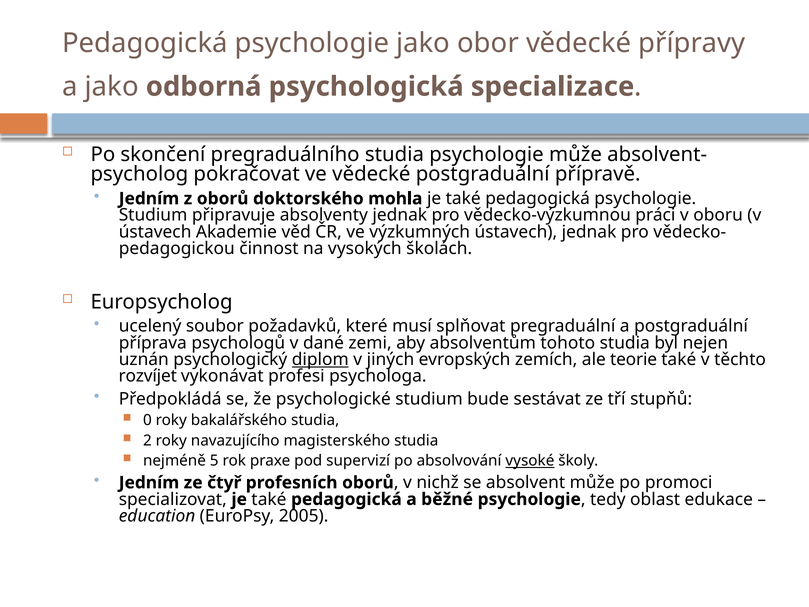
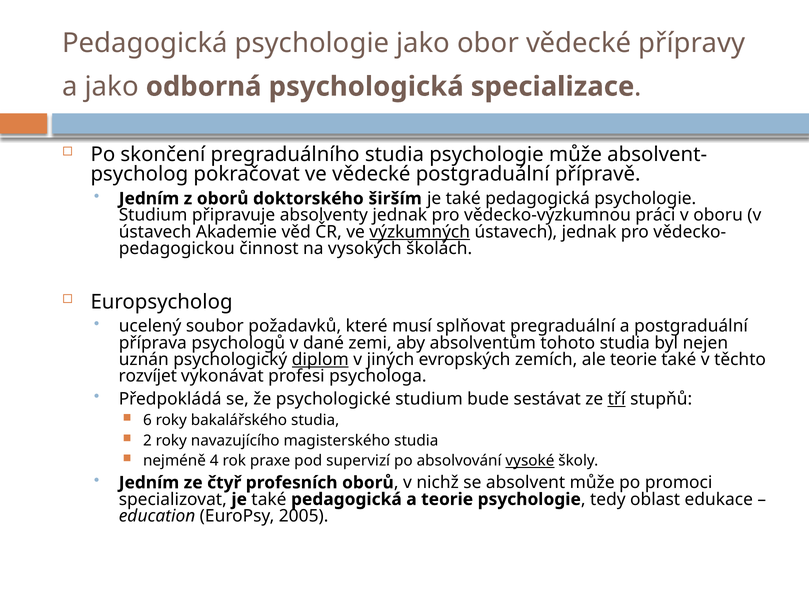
mohla: mohla -> širším
výzkumných underline: none -> present
tří underline: none -> present
0: 0 -> 6
5: 5 -> 4
a běžné: běžné -> teorie
